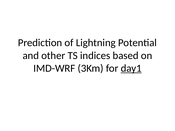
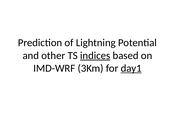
indices underline: none -> present
